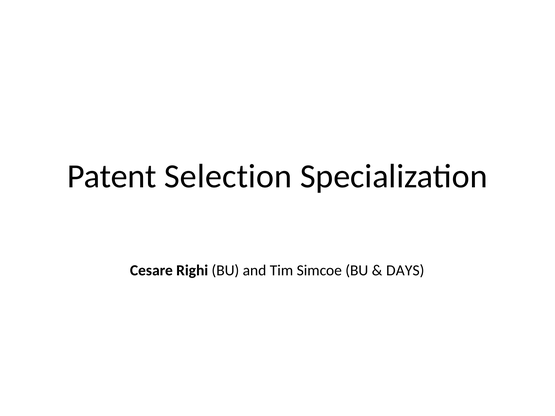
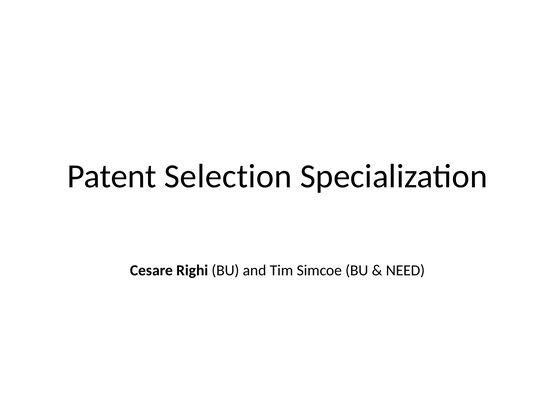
DAYS: DAYS -> NEED
